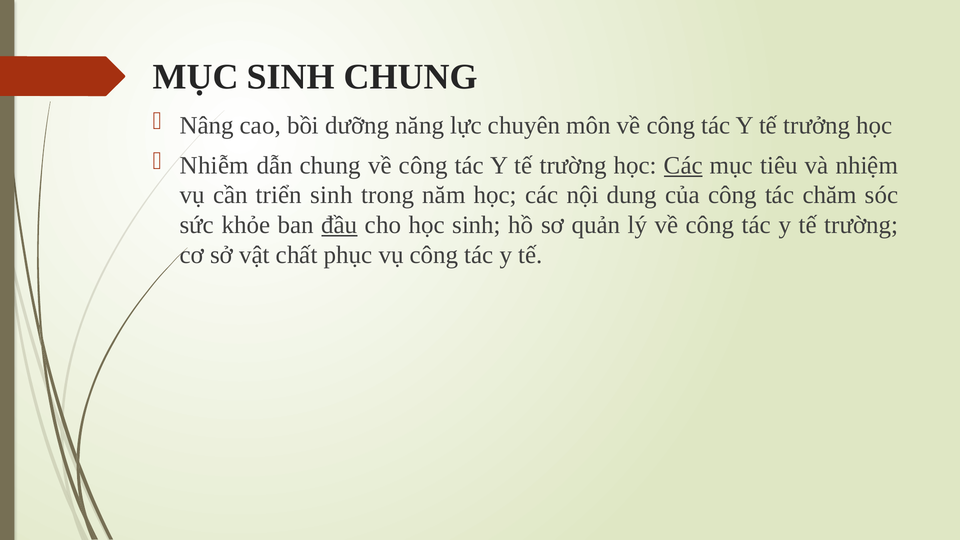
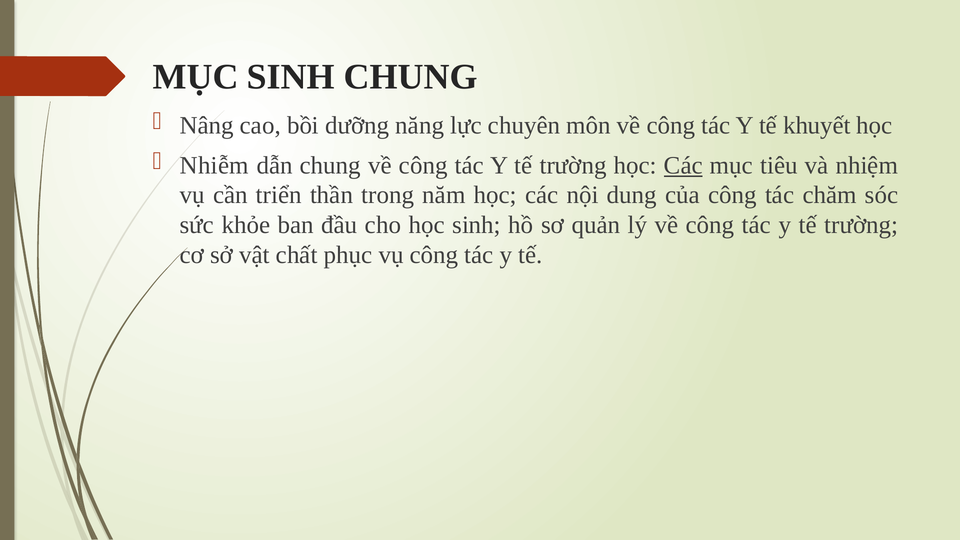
trưởng: trưởng -> khuyết
triển sinh: sinh -> thần
đầu underline: present -> none
